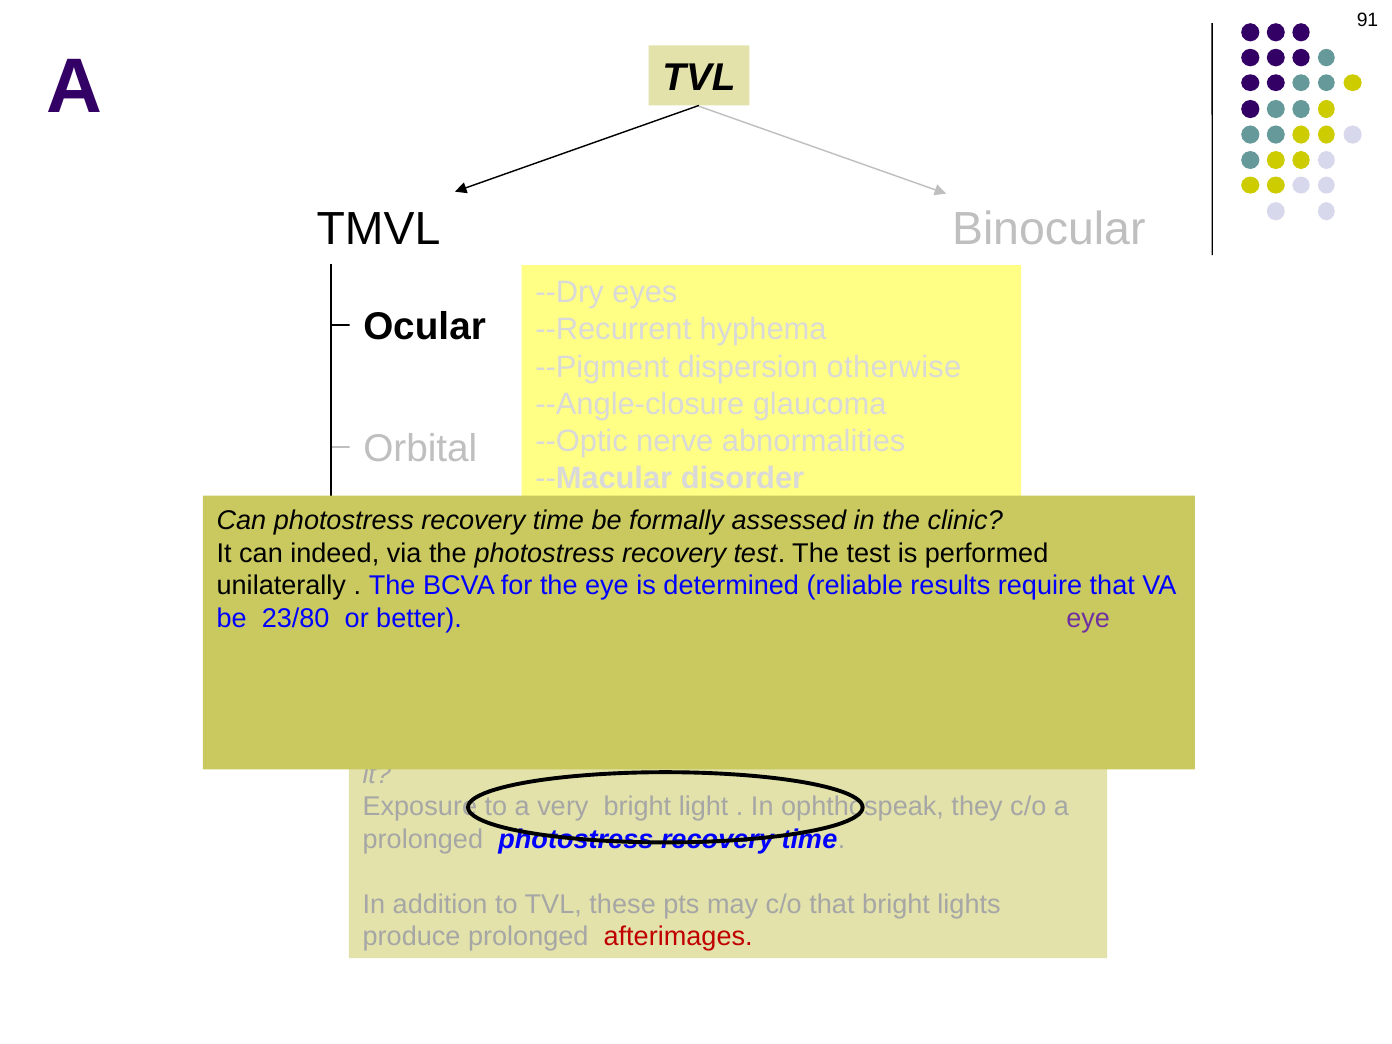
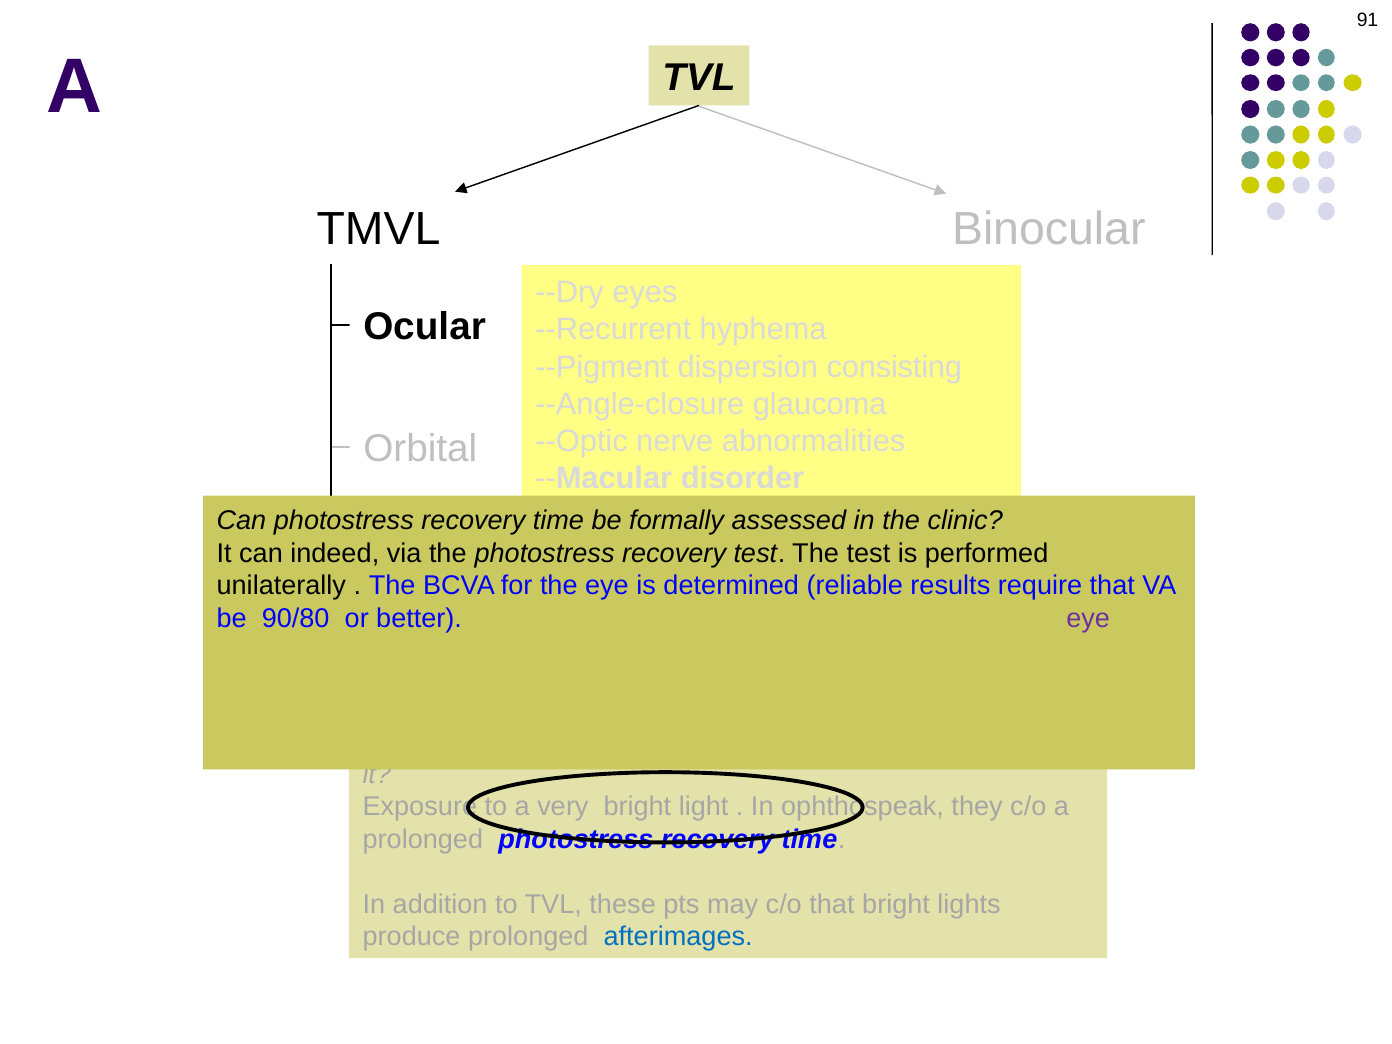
otherwise: otherwise -> consisting
23/80: 23/80 -> 90/80
afterimages colour: red -> blue
